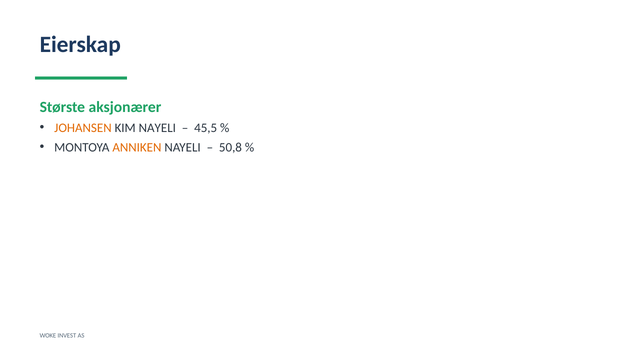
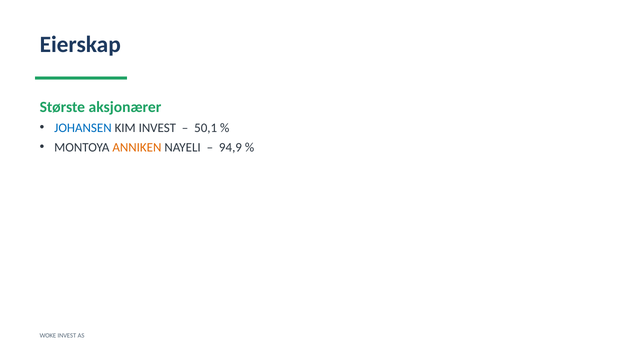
JOHANSEN colour: orange -> blue
KIM NAYELI: NAYELI -> INVEST
45,5: 45,5 -> 50,1
50,8: 50,8 -> 94,9
